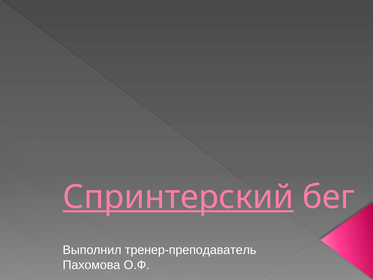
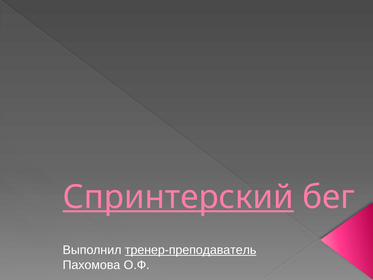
тренер-преподаватель underline: none -> present
